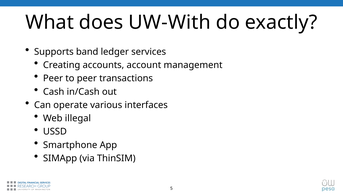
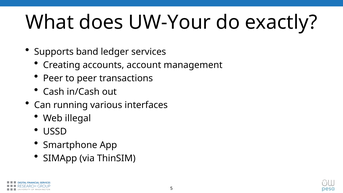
UW-With: UW-With -> UW-Your
operate: operate -> running
